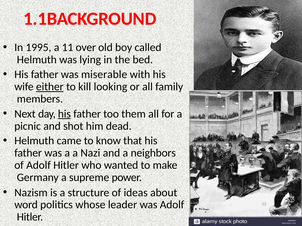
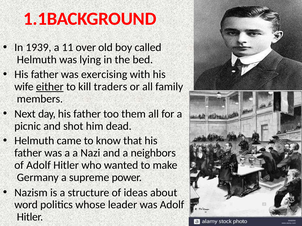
1995: 1995 -> 1939
miserable: miserable -> exercising
looking: looking -> traders
his at (64, 114) underline: present -> none
